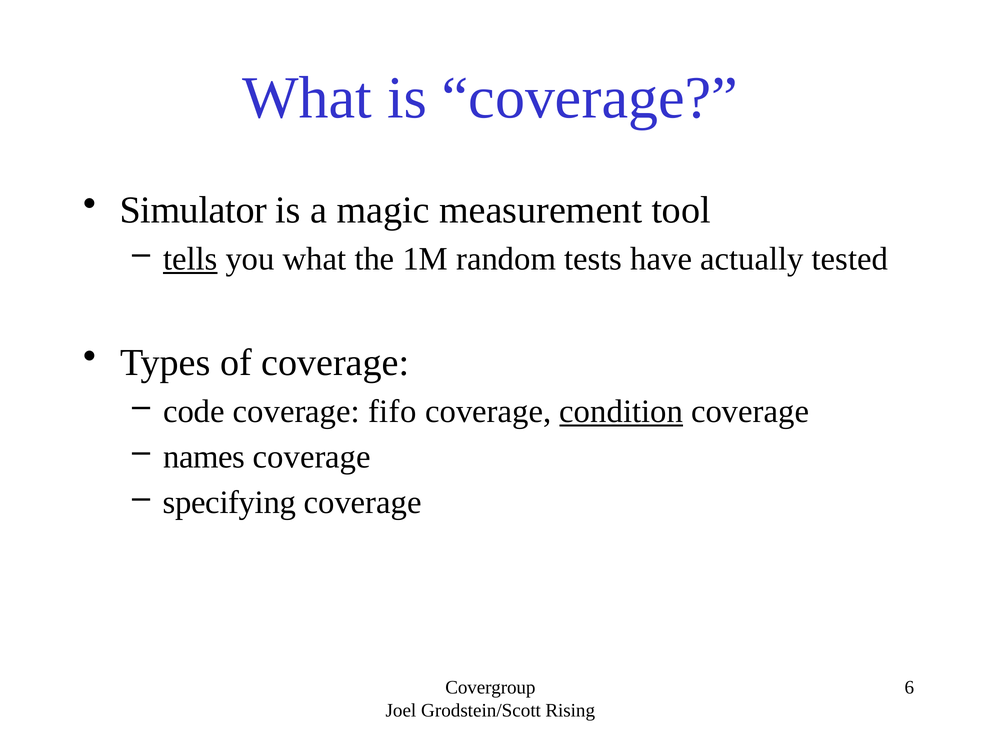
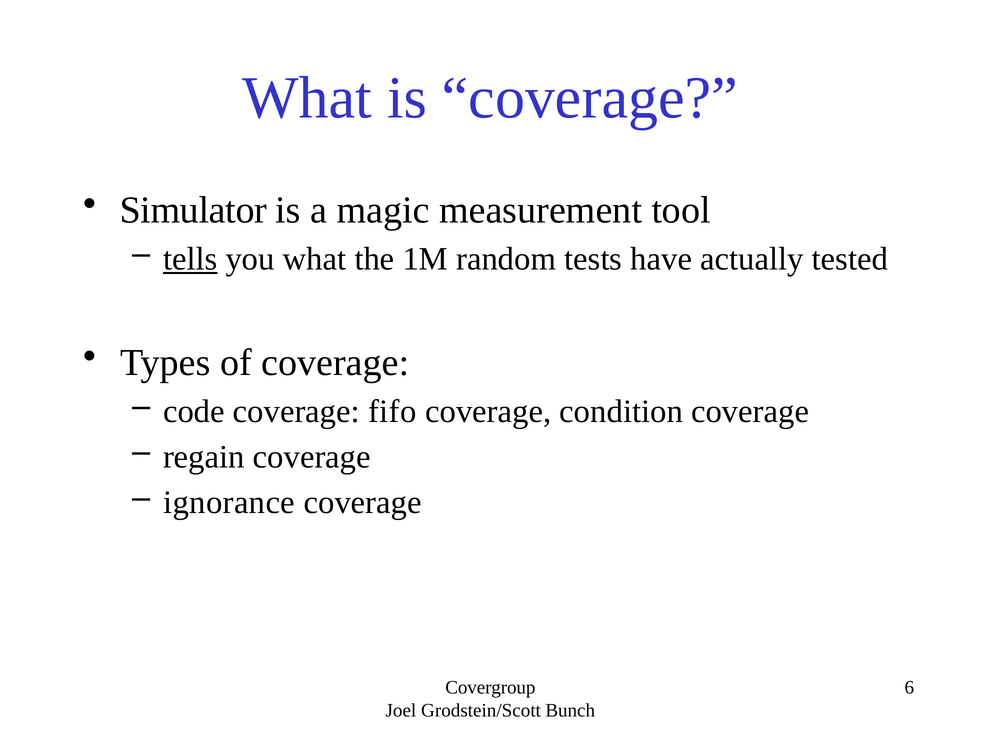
condition underline: present -> none
names: names -> regain
specifying: specifying -> ignorance
Rising: Rising -> Bunch
